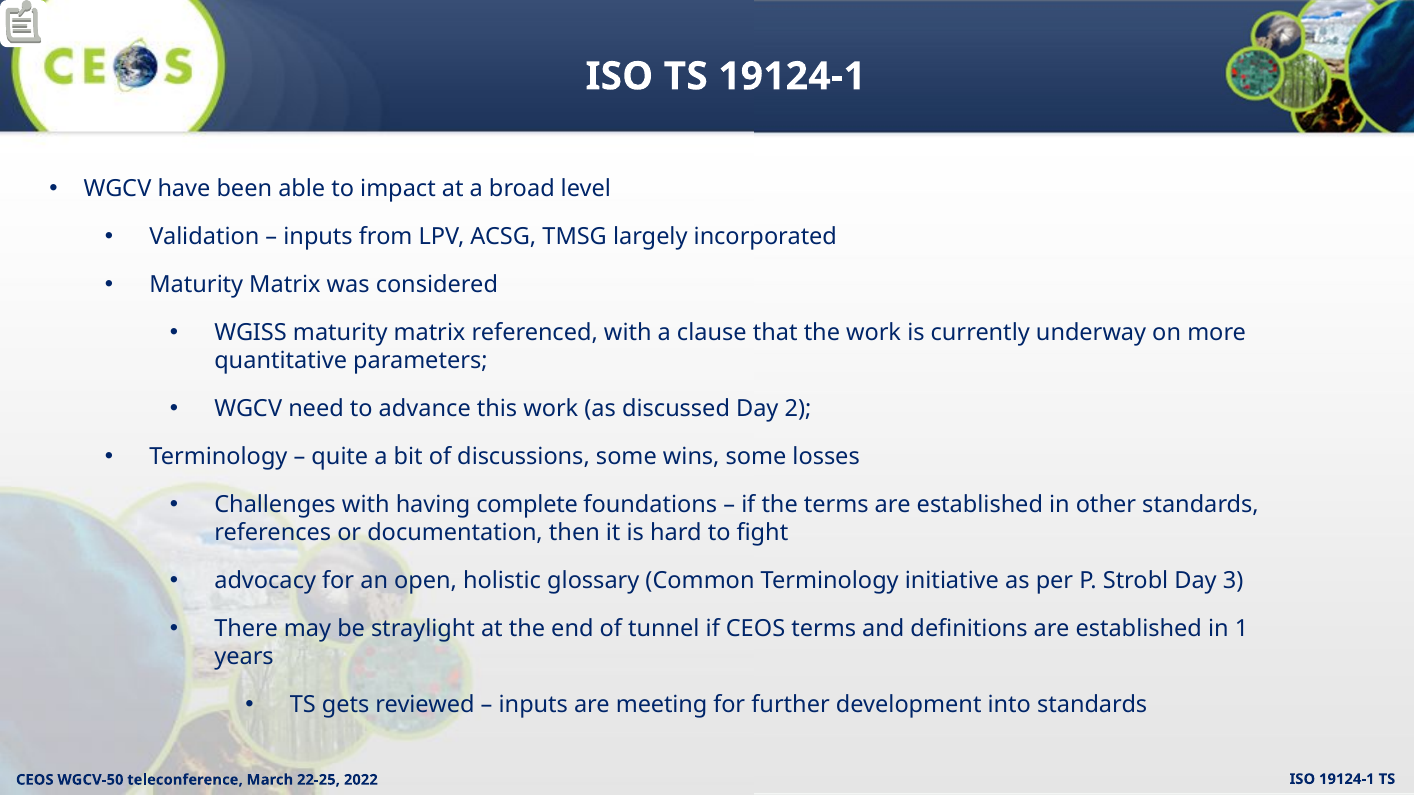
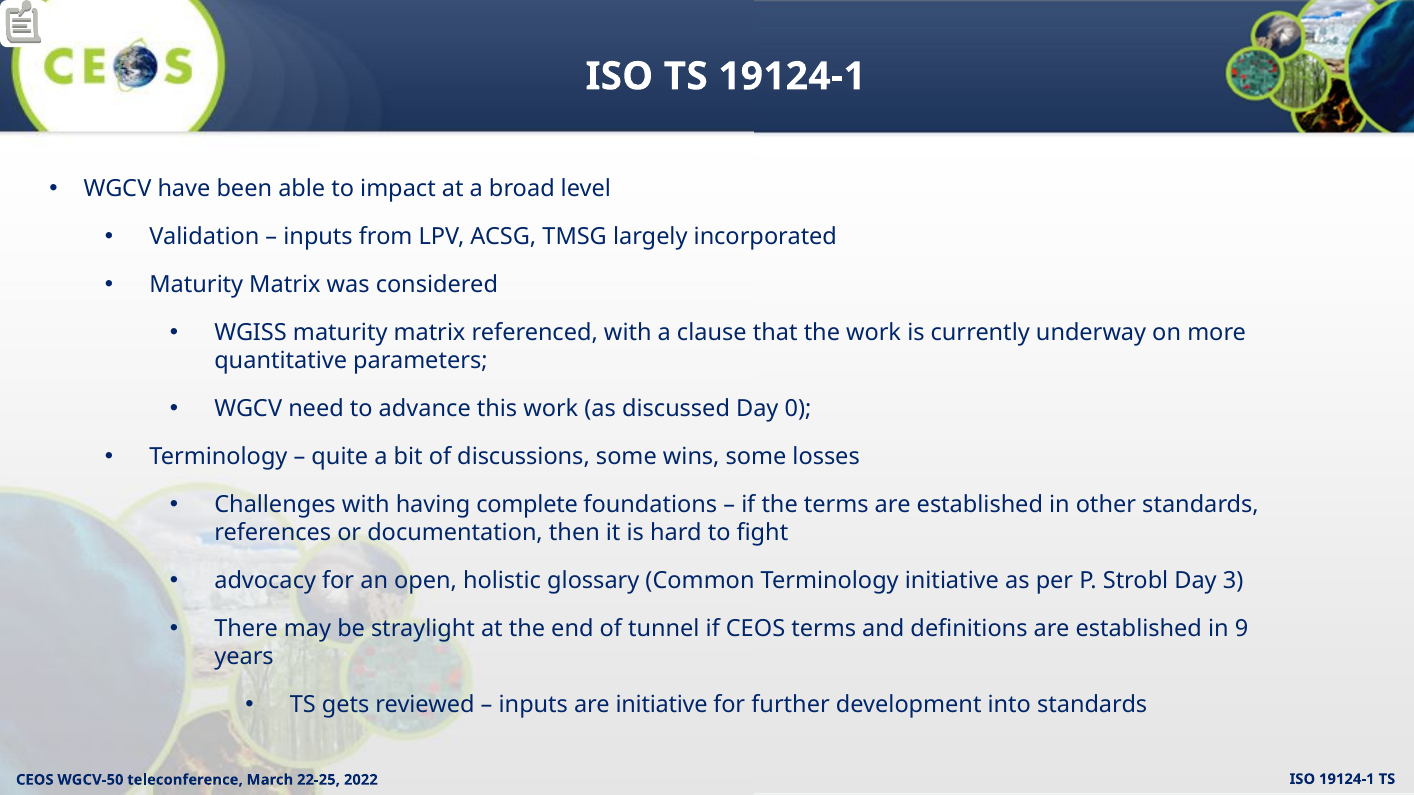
2: 2 -> 0
1: 1 -> 9
are meeting: meeting -> initiative
